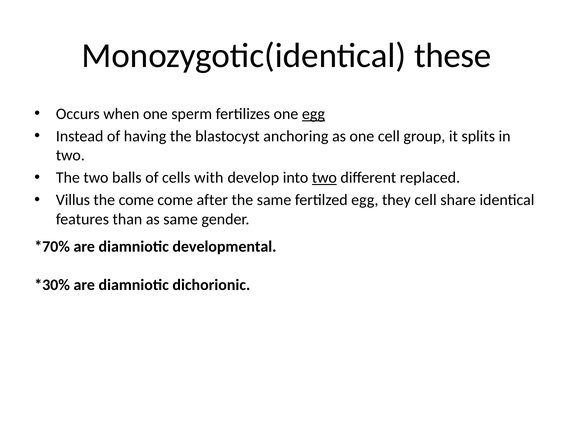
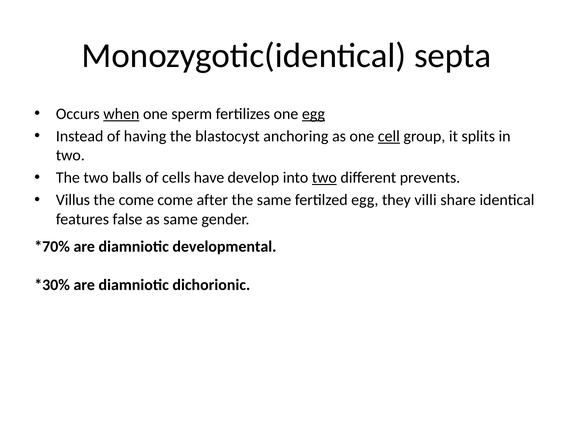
these: these -> septa
when underline: none -> present
cell at (389, 136) underline: none -> present
with: with -> have
replaced: replaced -> prevents
they cell: cell -> villi
than: than -> false
